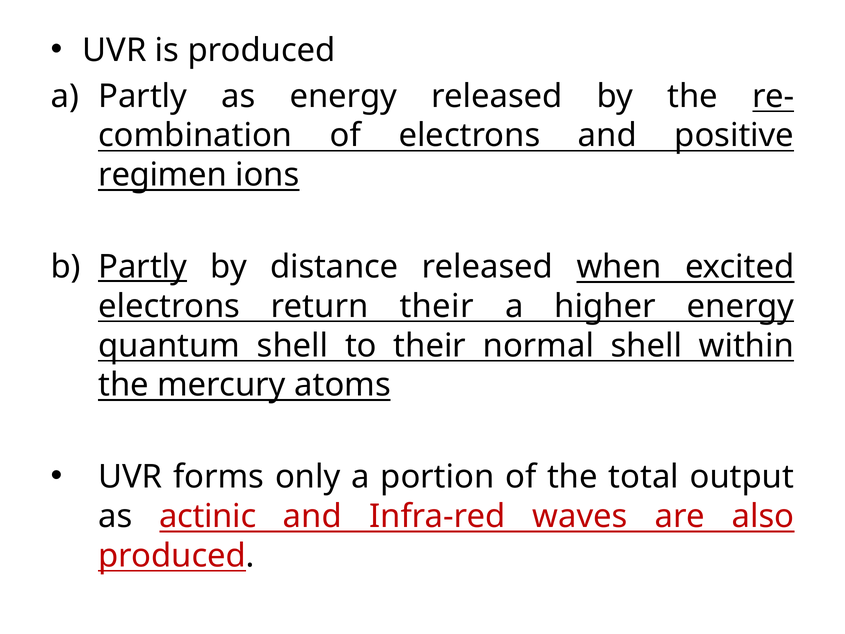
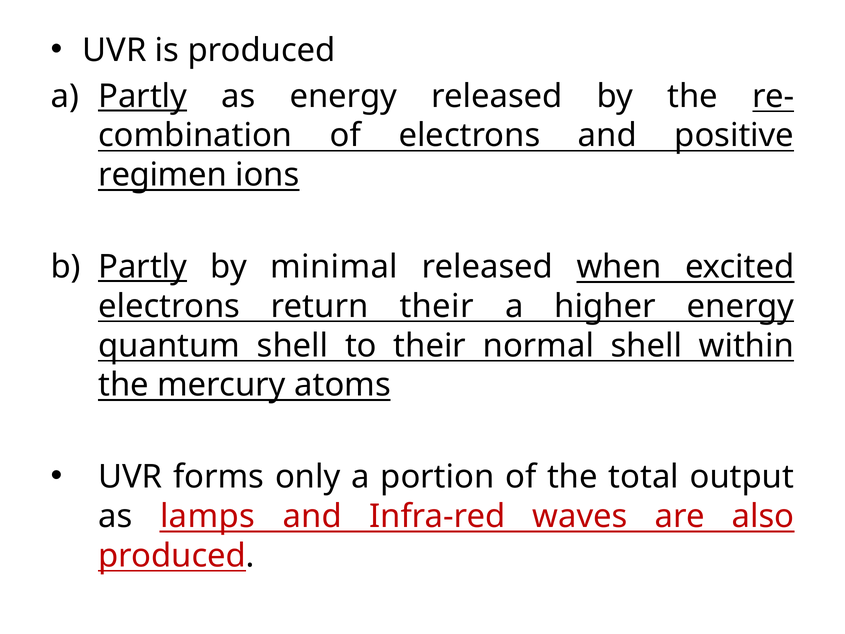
Partly at (143, 96) underline: none -> present
distance: distance -> minimal
actinic: actinic -> lamps
